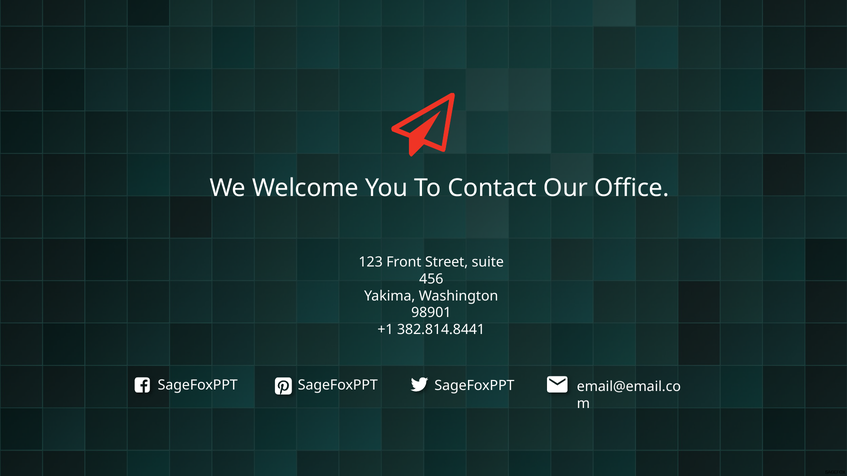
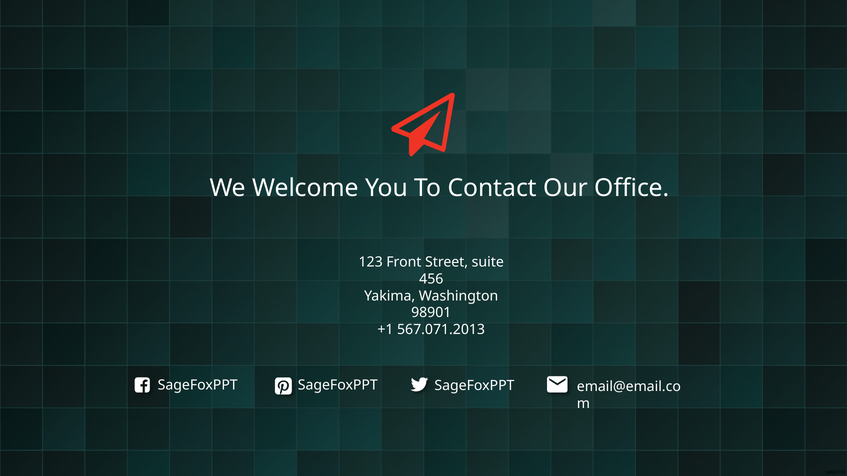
382.814.8441: 382.814.8441 -> 567.071.2013
